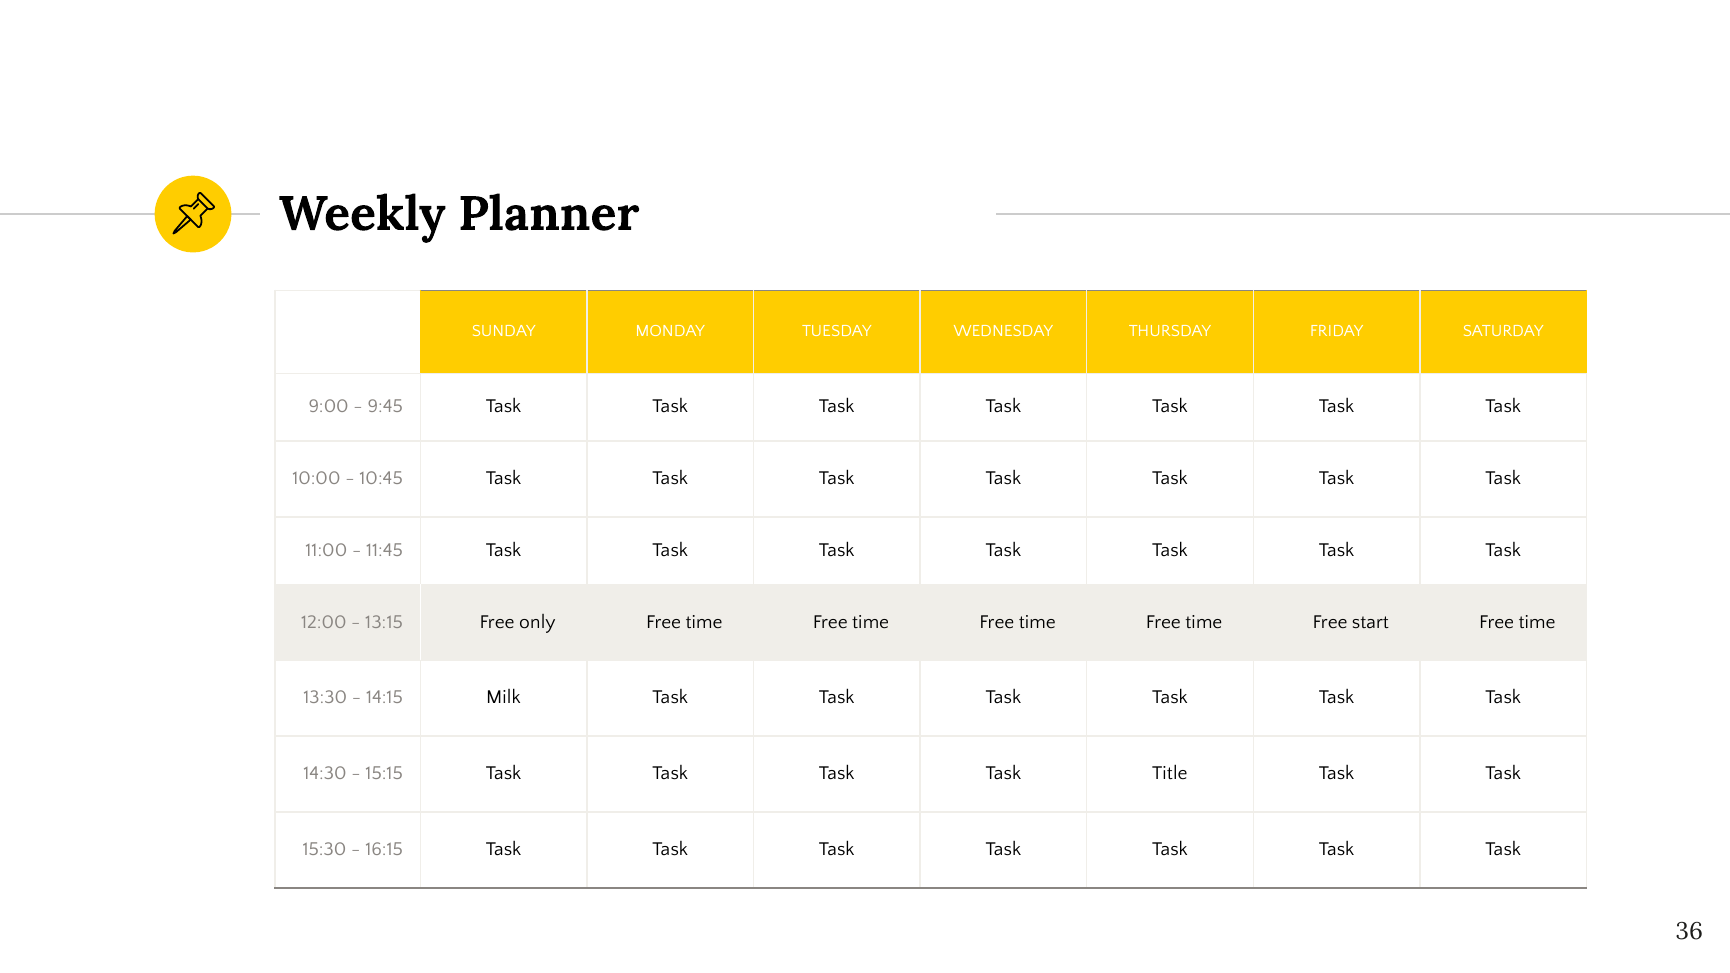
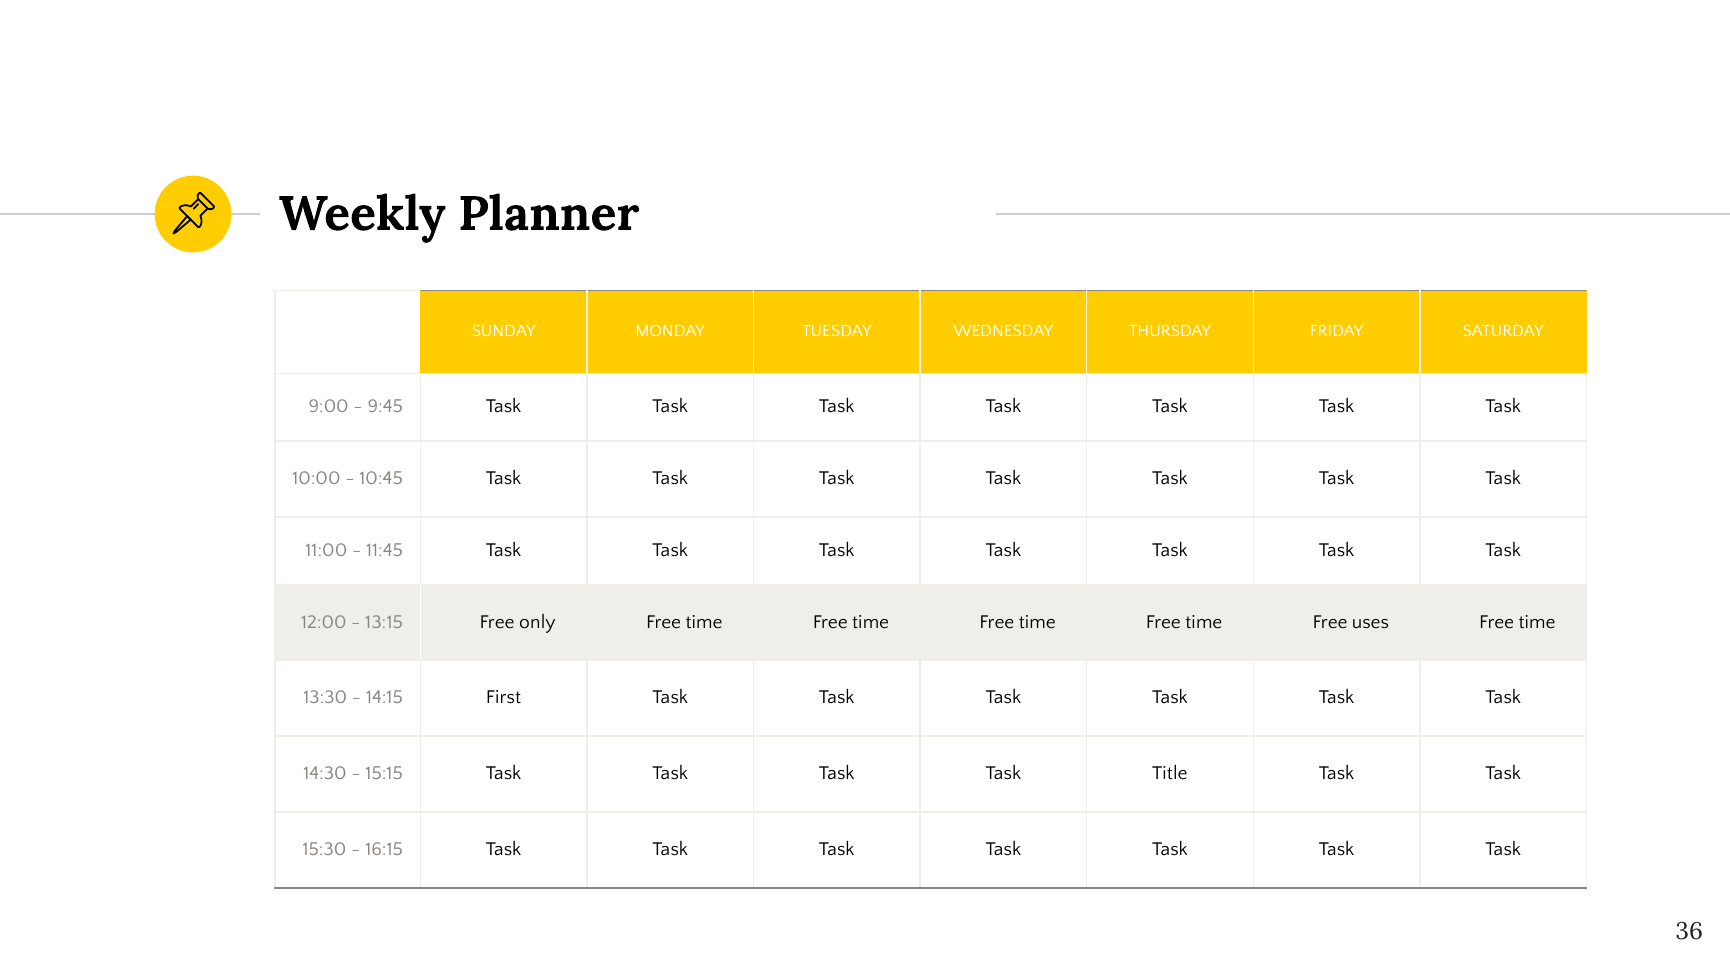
start: start -> uses
Milk: Milk -> First
